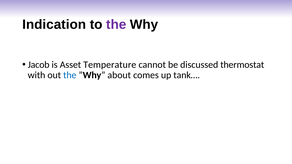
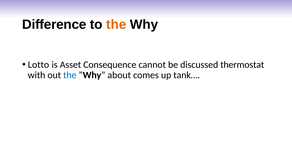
Indication: Indication -> Difference
the at (116, 25) colour: purple -> orange
Jacob: Jacob -> Lotto
Temperature: Temperature -> Consequence
